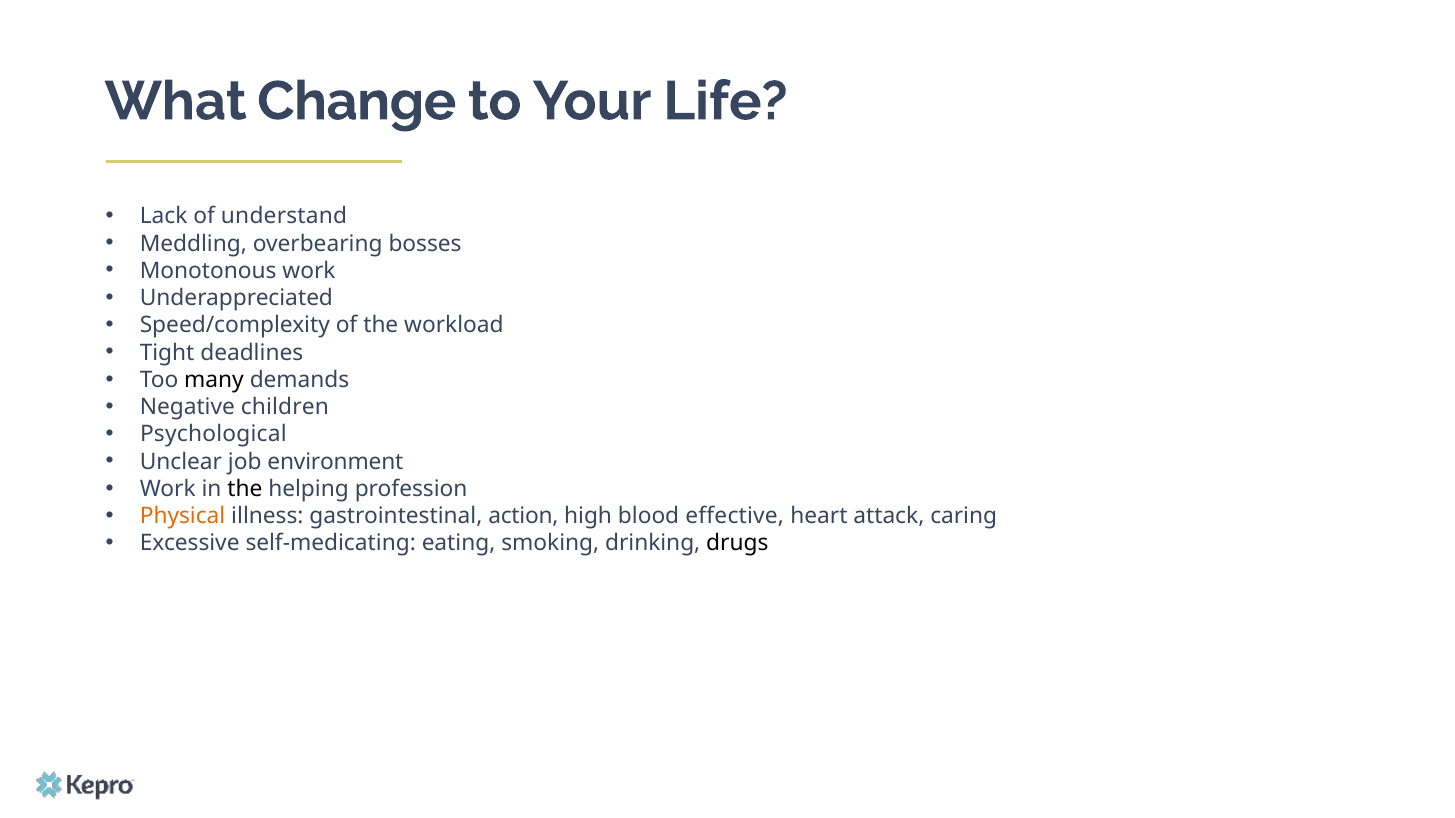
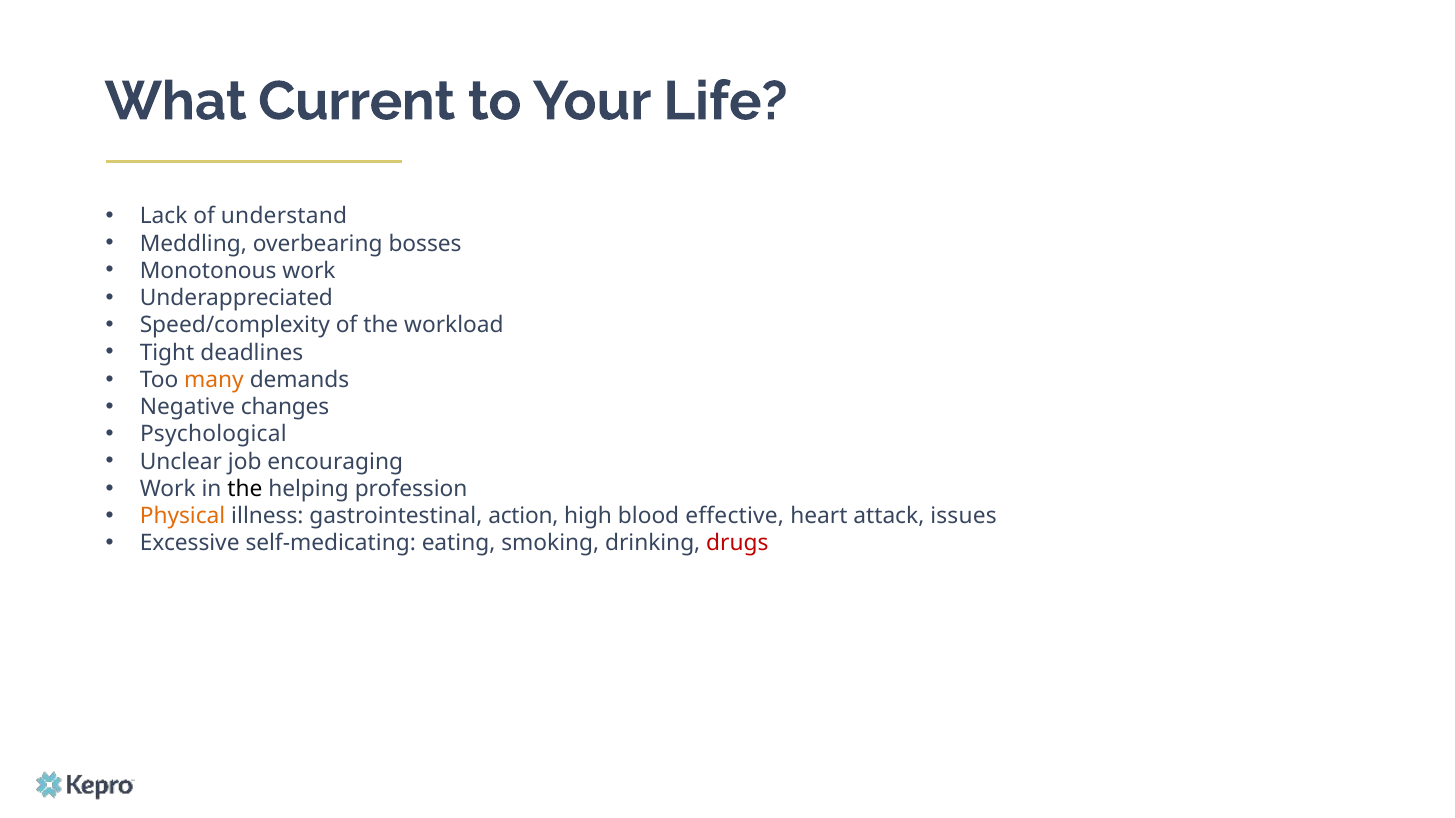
Change: Change -> Current
many colour: black -> orange
children: children -> changes
environment: environment -> encouraging
caring: caring -> issues
drugs colour: black -> red
